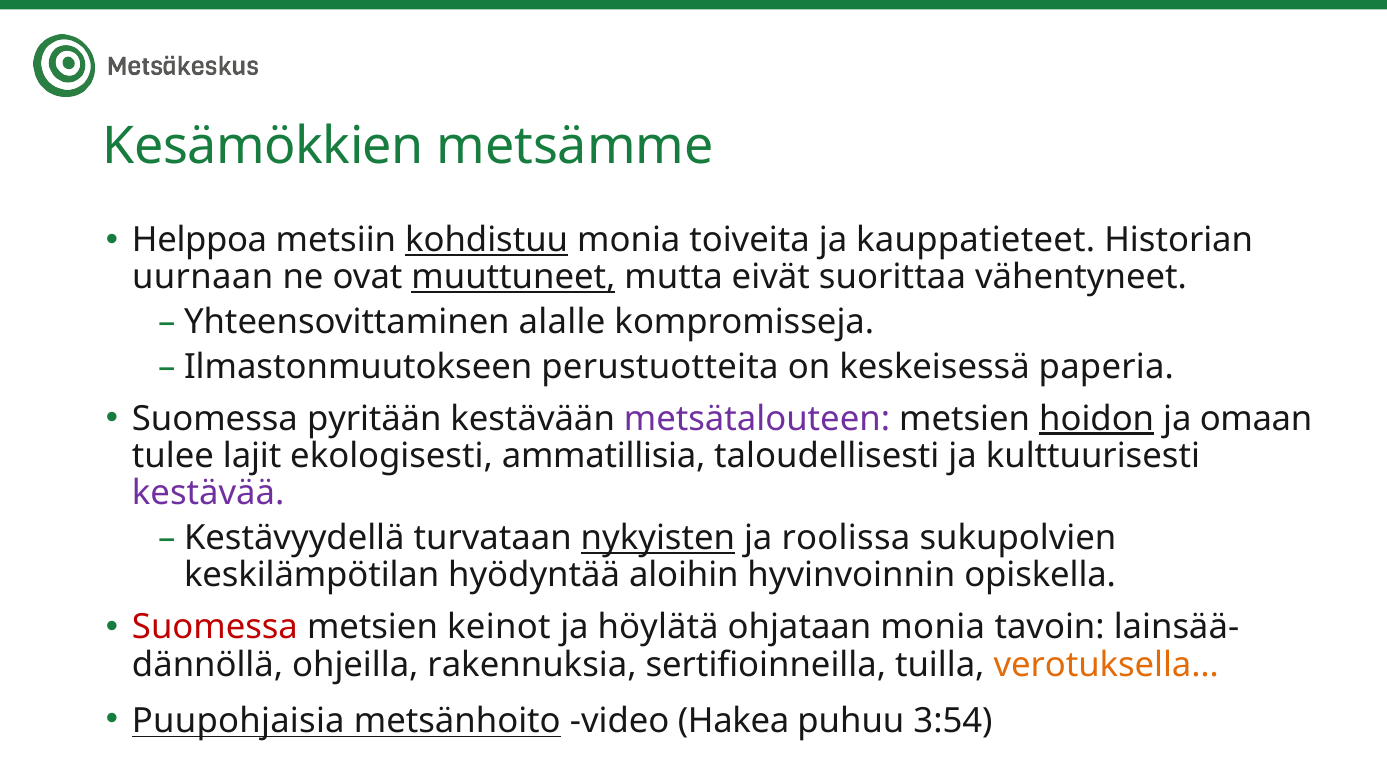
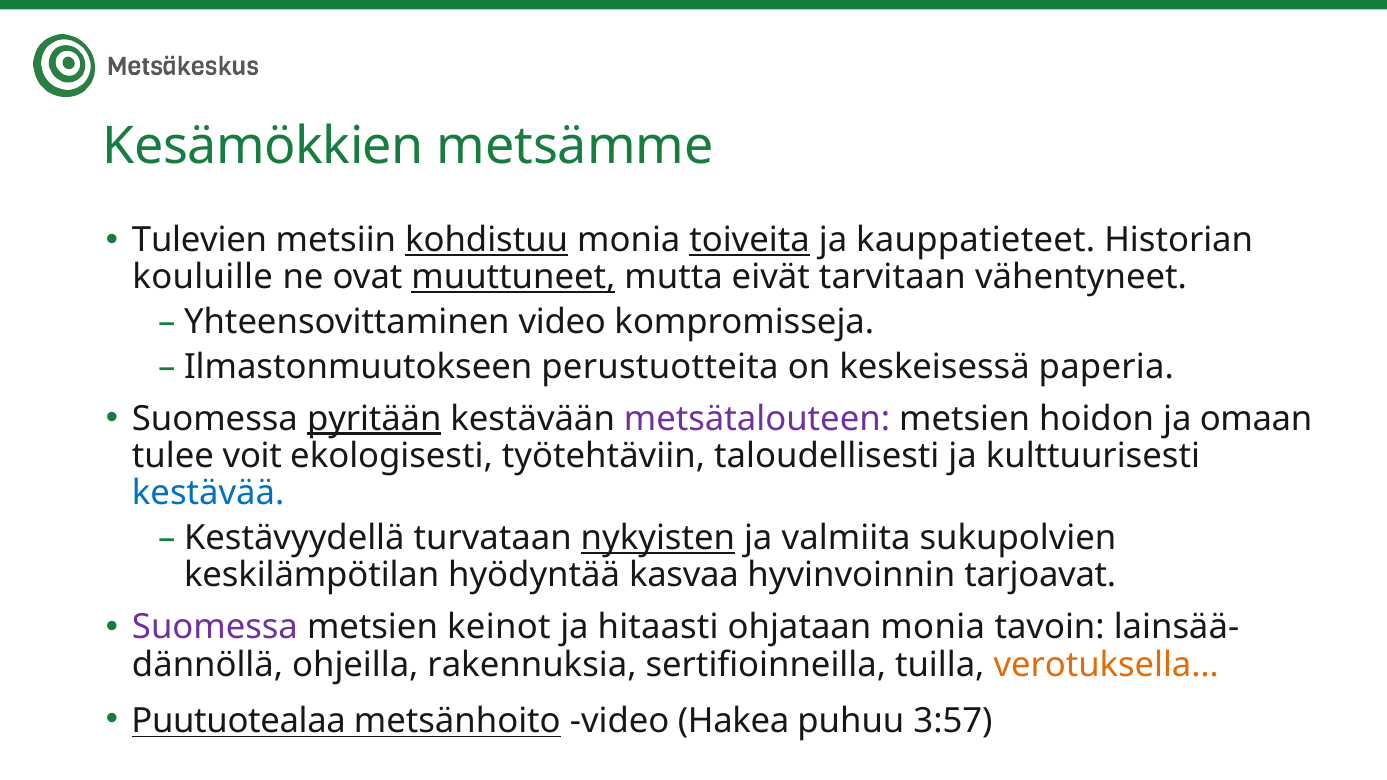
Helppoa: Helppoa -> Tulevien
toiveita underline: none -> present
uurnaan: uurnaan -> kouluille
suorittaa: suorittaa -> tarvitaan
Yhteensovittaminen alalle: alalle -> video
pyritään underline: none -> present
hoidon underline: present -> none
lajit: lajit -> voit
ammatillisia: ammatillisia -> työtehtäviin
kestävää colour: purple -> blue
roolissa: roolissa -> valmiita
aloihin: aloihin -> kasvaa
opiskella: opiskella -> tarjoavat
Suomessa at (215, 628) colour: red -> purple
höylätä: höylätä -> hitaasti
Puupohjaisia: Puupohjaisia -> Puutuotealaa
3:54: 3:54 -> 3:57
